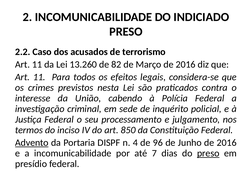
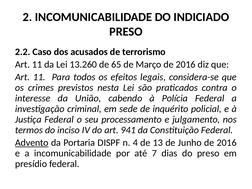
82: 82 -> 65
850: 850 -> 941
96: 96 -> 13
preso at (208, 153) underline: present -> none
